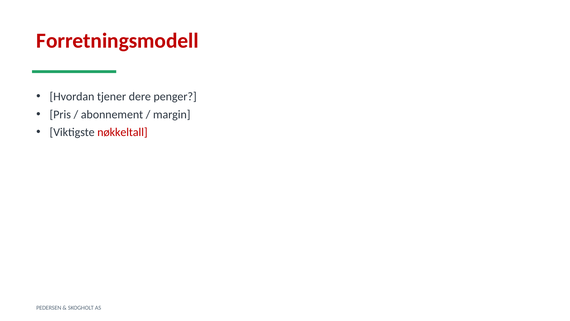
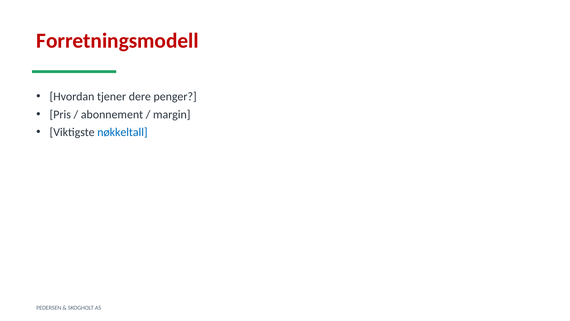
nøkkeltall colour: red -> blue
